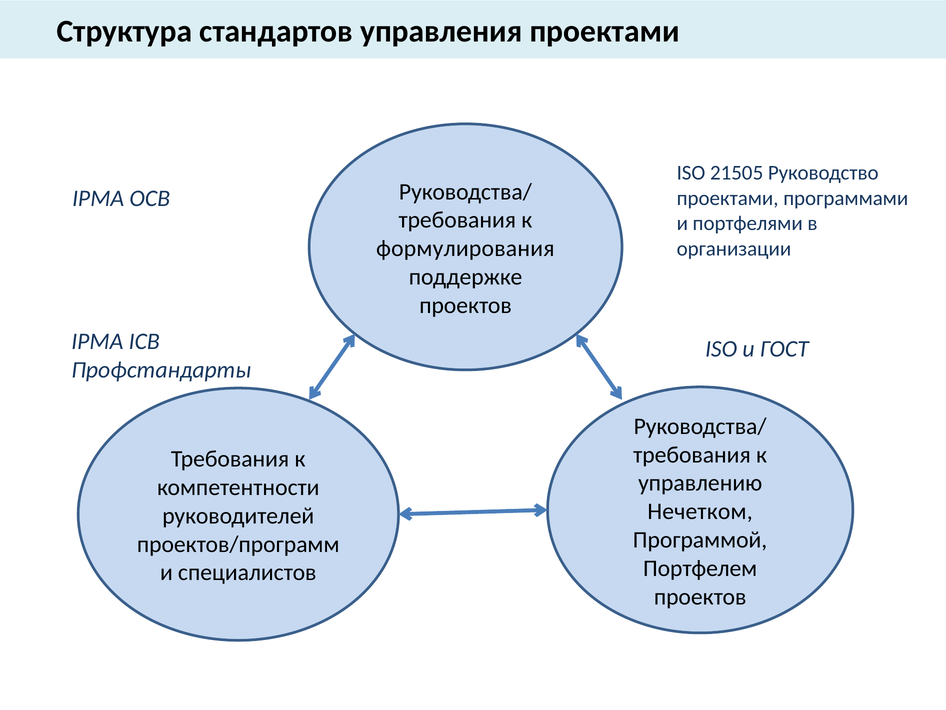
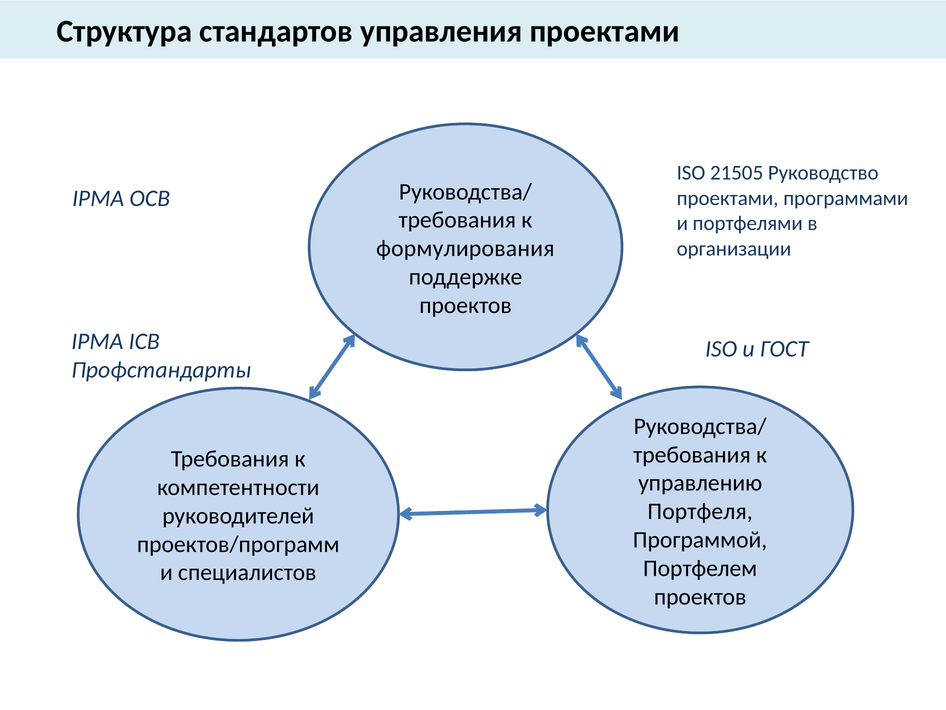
Нечетком: Нечетком -> Портфеля
